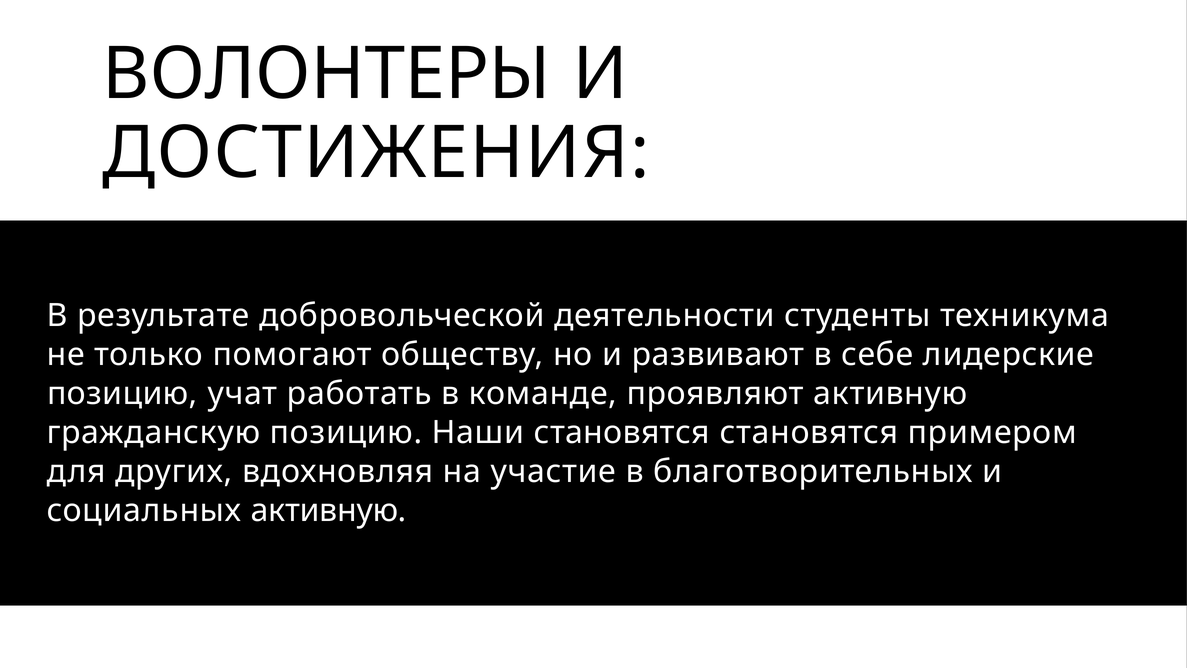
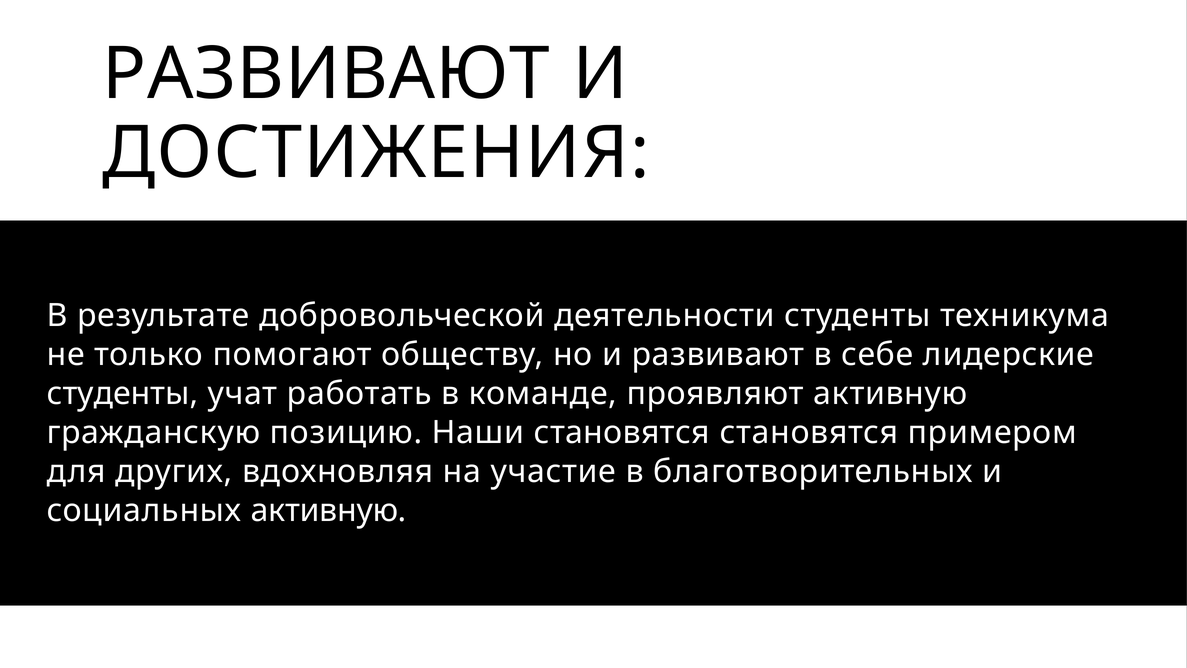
ВОЛОНТЕРЫ at (327, 74): ВОЛОНТЕРЫ -> РАЗВИВАЮТ
позицию at (122, 393): позицию -> студенты
